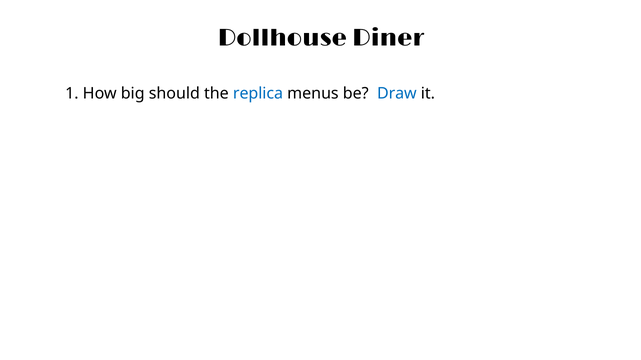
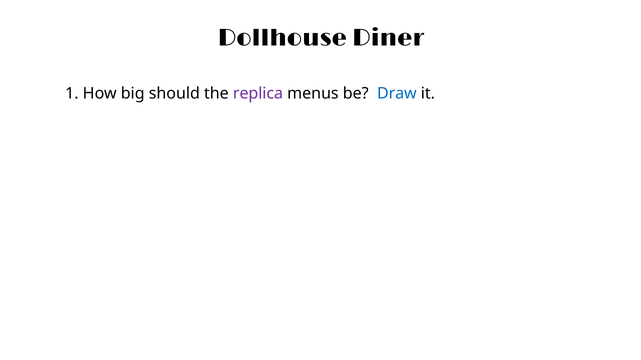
replica colour: blue -> purple
